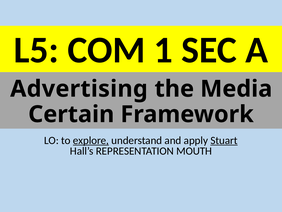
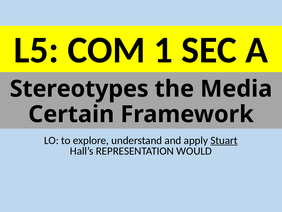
Advertising: Advertising -> Stereotypes
explore underline: present -> none
MOUTH: MOUTH -> WOULD
